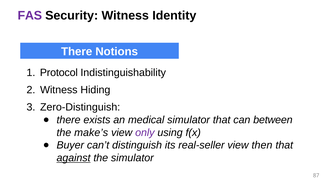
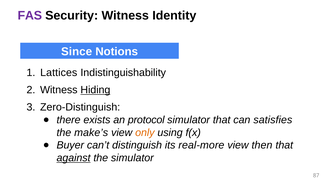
There at (77, 51): There -> Since
Protocol: Protocol -> Lattices
Hiding underline: none -> present
medical: medical -> protocol
between: between -> satisfies
only colour: purple -> orange
real-seller: real-seller -> real-more
